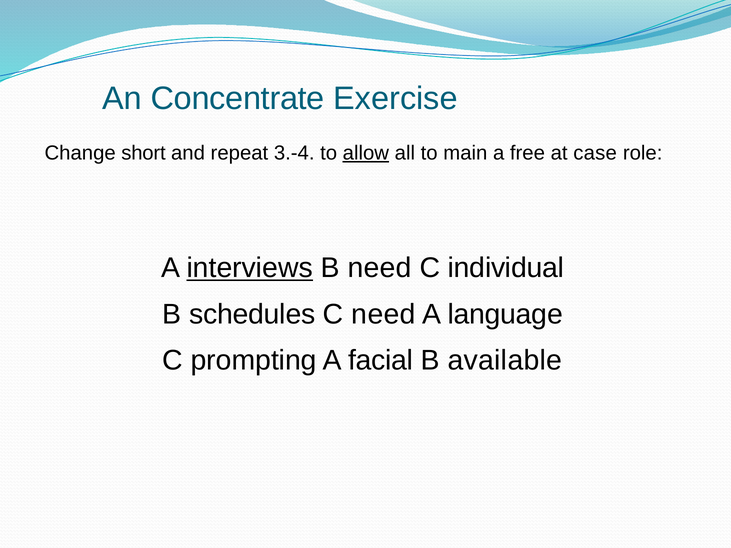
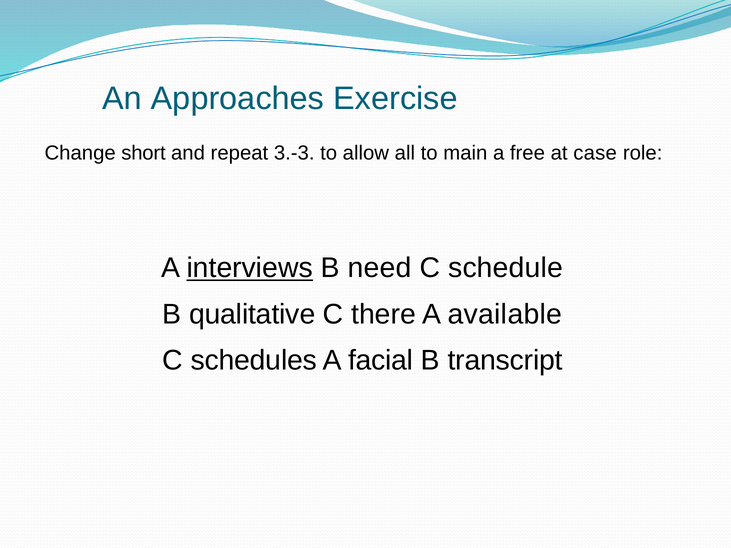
Concentrate: Concentrate -> Approaches
3.-4: 3.-4 -> 3.-3
allow underline: present -> none
individual: individual -> schedule
schedules: schedules -> qualitative
C need: need -> there
language: language -> available
prompting: prompting -> schedules
available: available -> transcript
